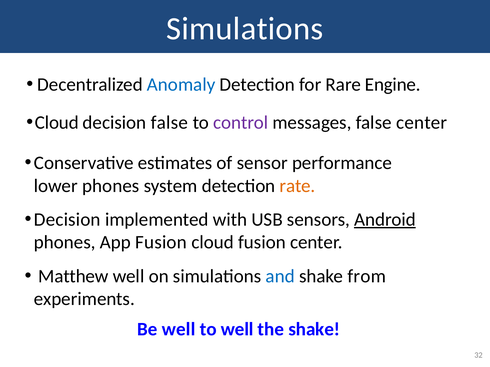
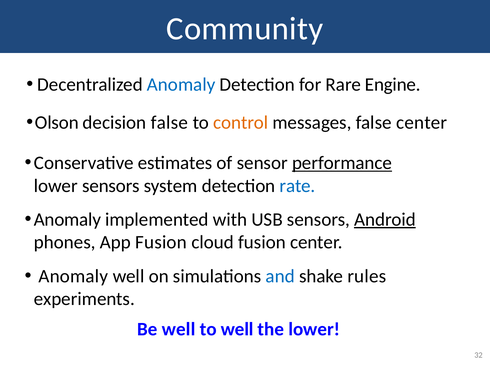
Simulations at (245, 29): Simulations -> Community
Cloud at (57, 123): Cloud -> Olson
control colour: purple -> orange
performance underline: none -> present
lower phones: phones -> sensors
rate colour: orange -> blue
Decision at (67, 220): Decision -> Anomaly
Matthew at (73, 277): Matthew -> Anomaly
from: from -> rules
the shake: shake -> lower
